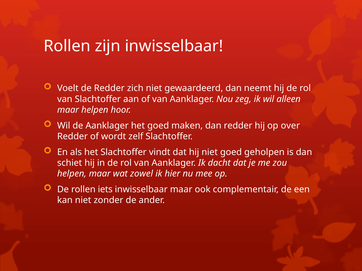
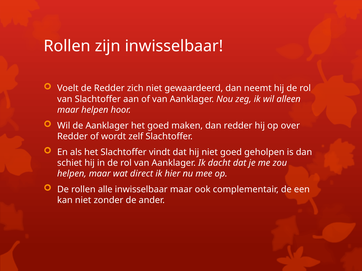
zowel: zowel -> direct
iets: iets -> alle
